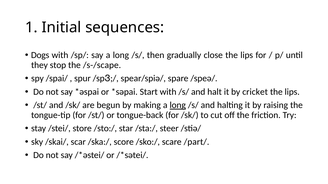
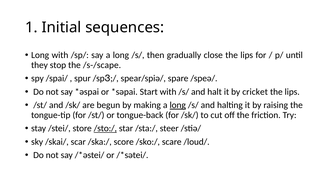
Dogs at (40, 55): Dogs -> Long
/sto:/ underline: none -> present
/part/: /part/ -> /loud/
